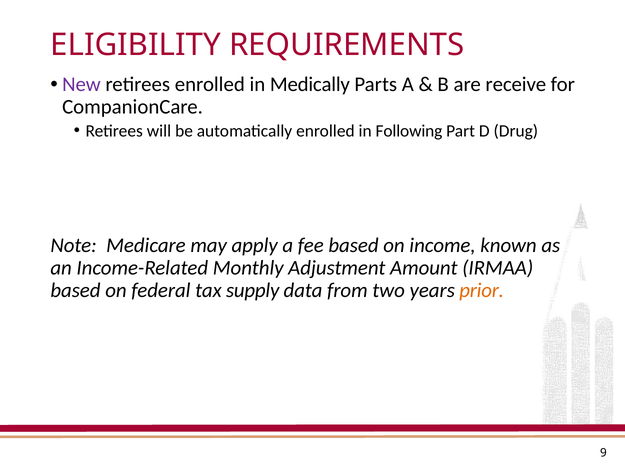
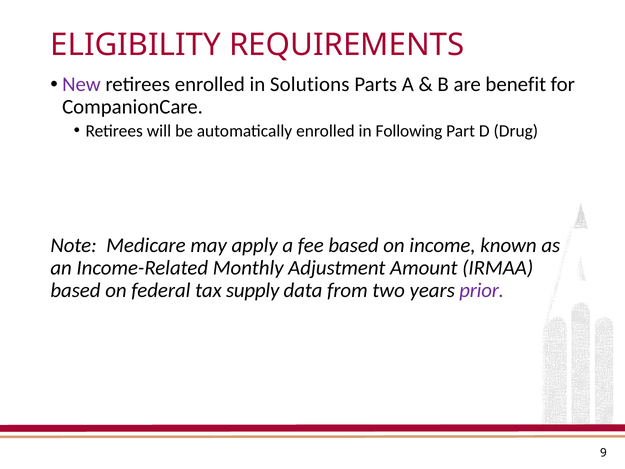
Medically: Medically -> Solutions
receive: receive -> benefit
prior colour: orange -> purple
